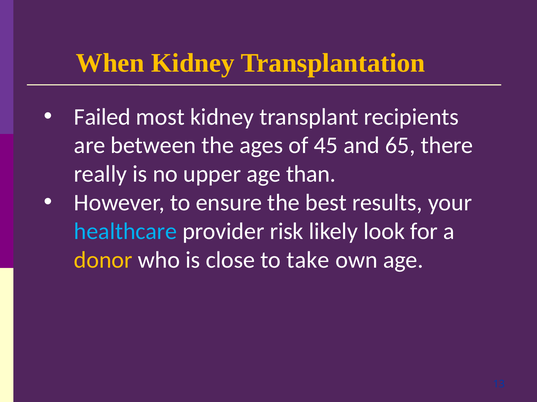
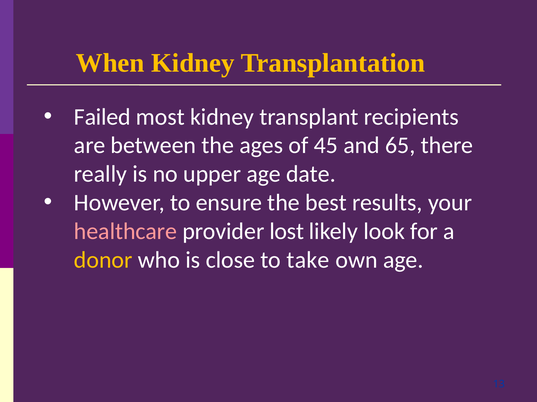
than: than -> date
healthcare colour: light blue -> pink
risk: risk -> lost
